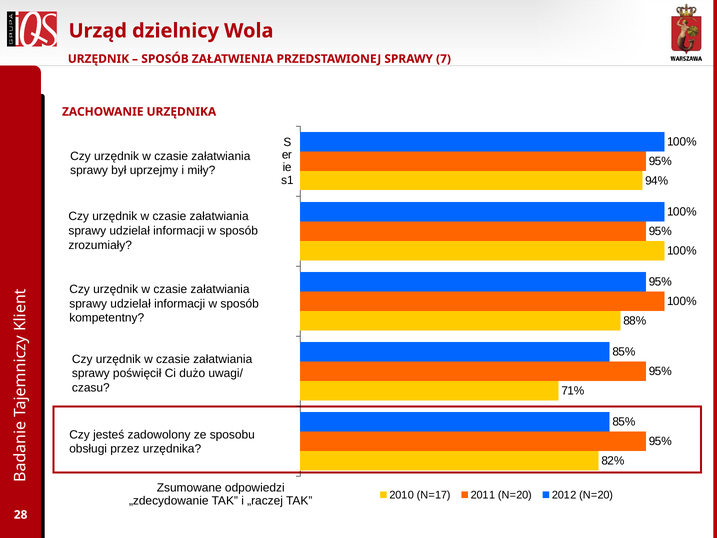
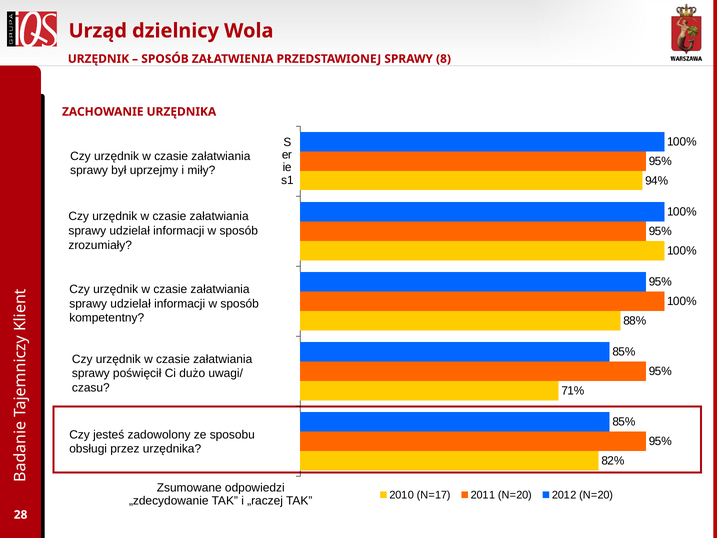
7: 7 -> 8
